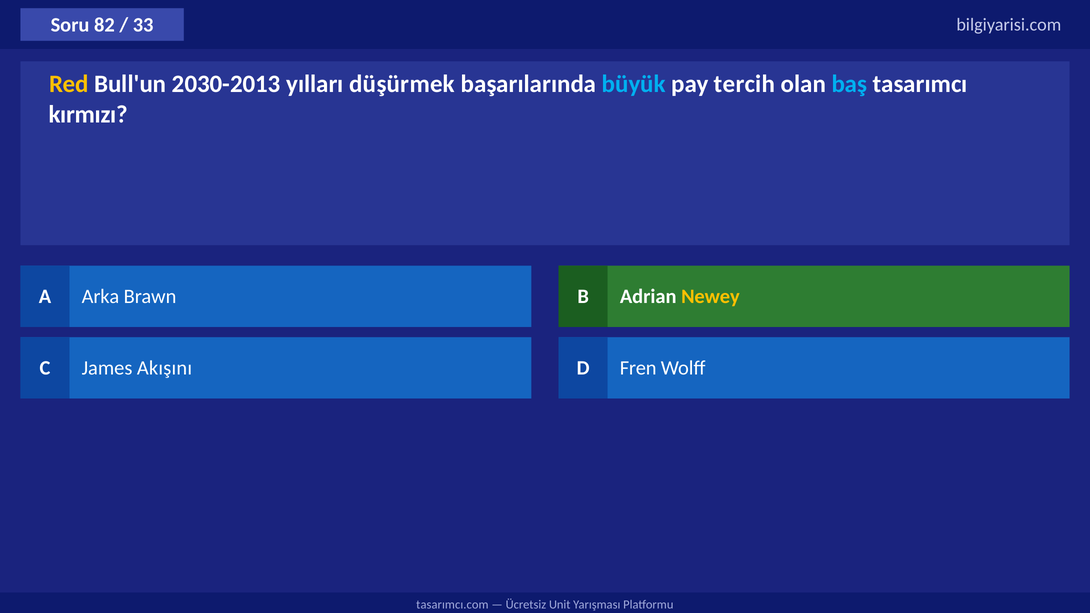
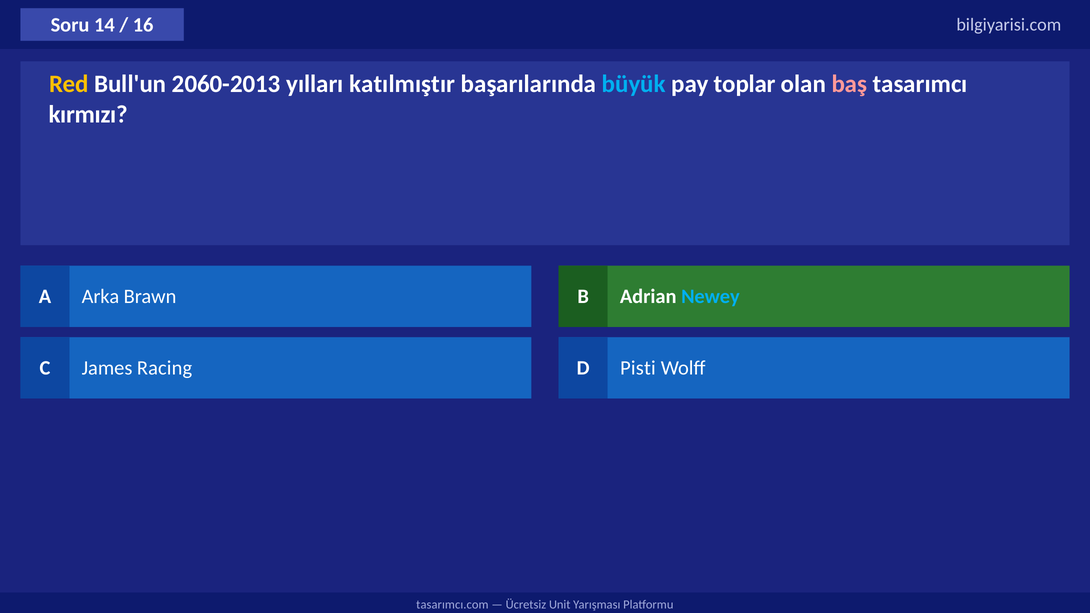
82: 82 -> 14
33: 33 -> 16
2030-2013: 2030-2013 -> 2060-2013
düşürmek: düşürmek -> katılmıştır
tercih: tercih -> toplar
baş colour: light blue -> pink
Newey colour: yellow -> light blue
Akışını: Akışını -> Racing
Fren: Fren -> Pisti
